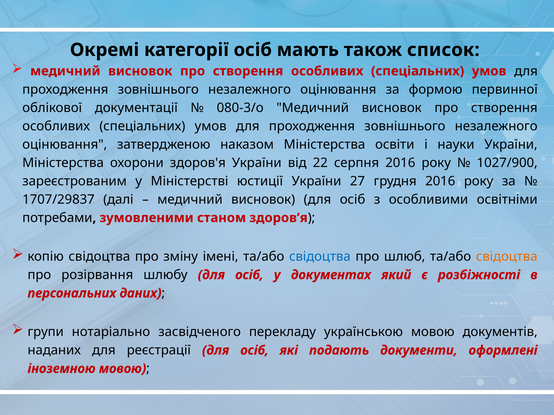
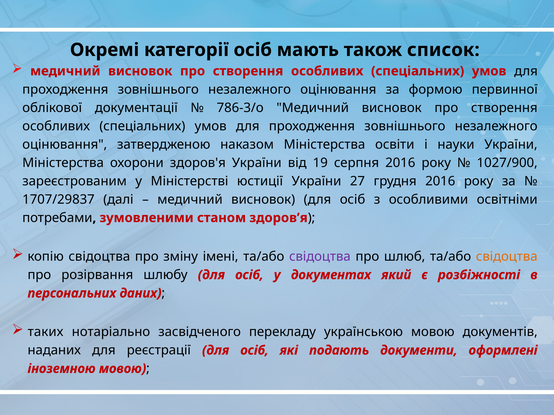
080-3/о: 080-3/о -> 786-3/о
22: 22 -> 19
свідоцтва at (320, 257) colour: blue -> purple
групи: групи -> таких
